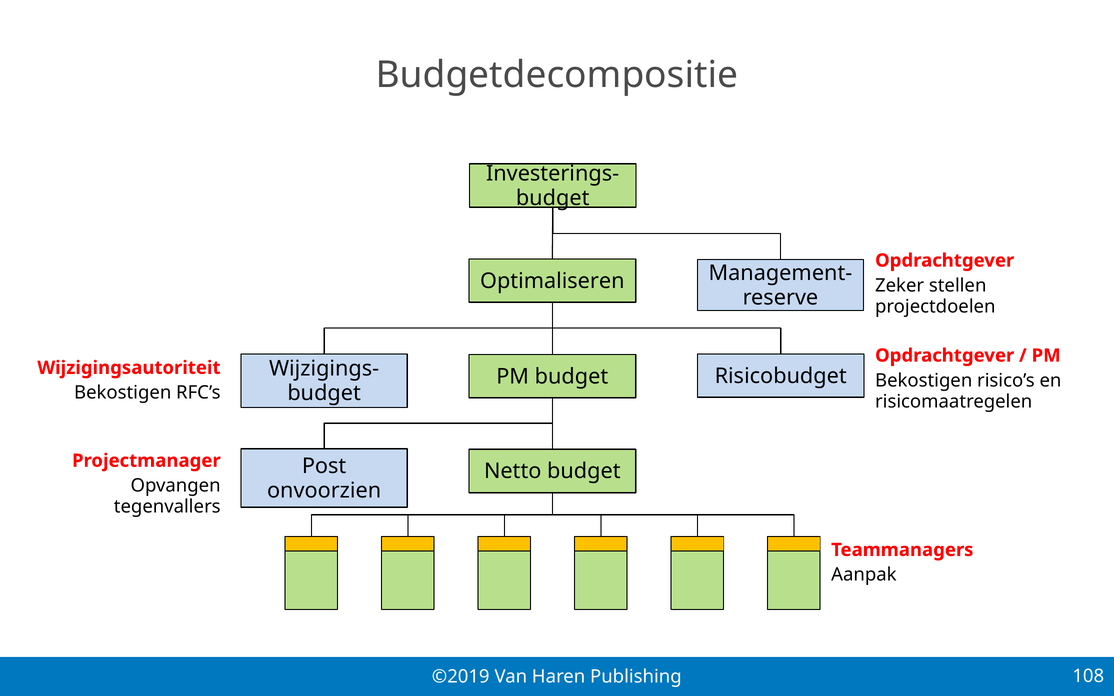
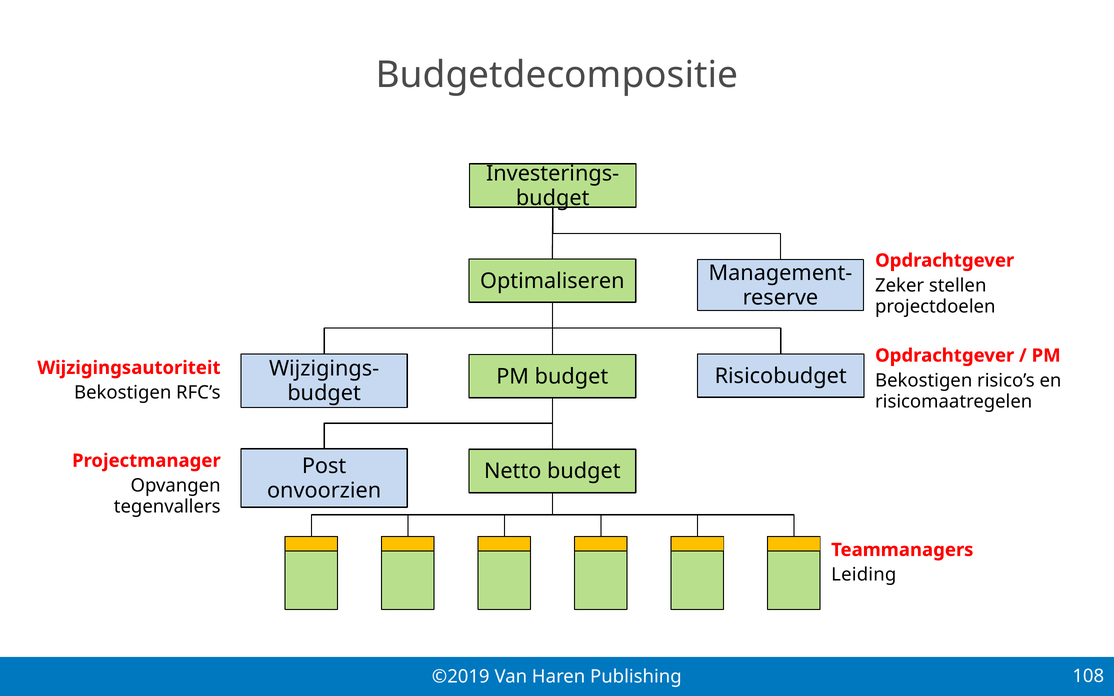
Aanpak: Aanpak -> Leiding
